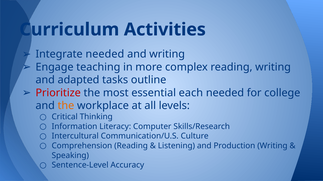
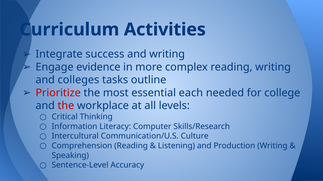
Integrate needed: needed -> success
teaching: teaching -> evidence
adapted: adapted -> colleges
the at (66, 106) colour: orange -> red
